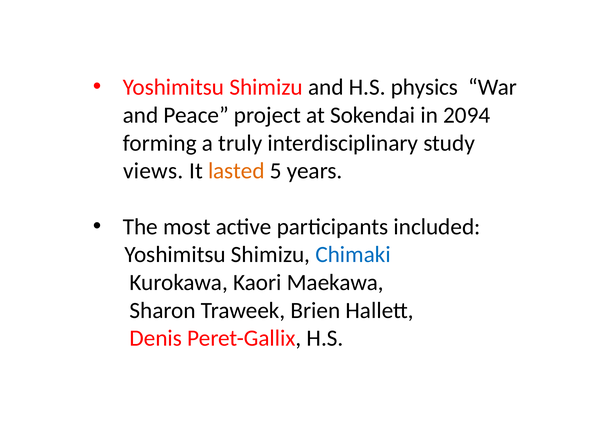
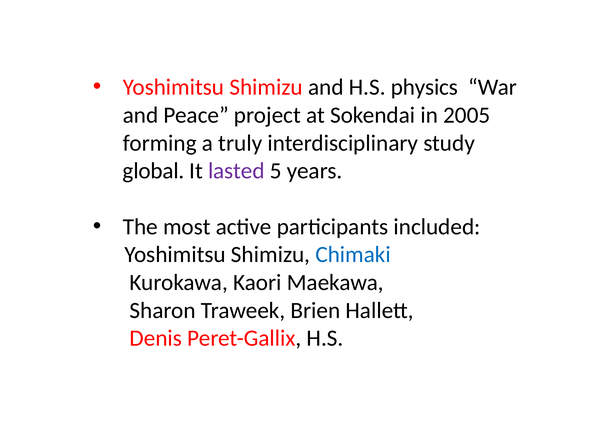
2094: 2094 -> 2005
views: views -> global
lasted colour: orange -> purple
